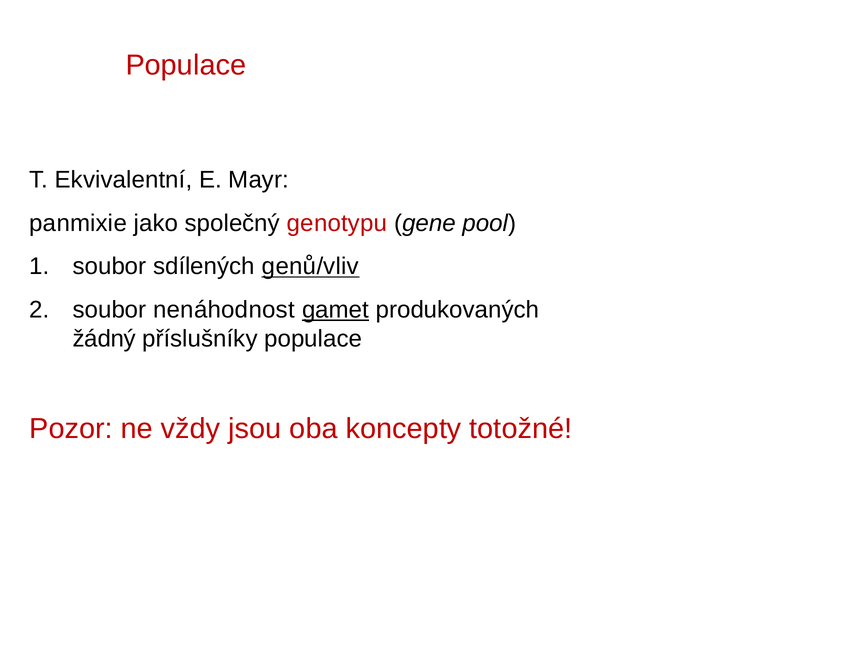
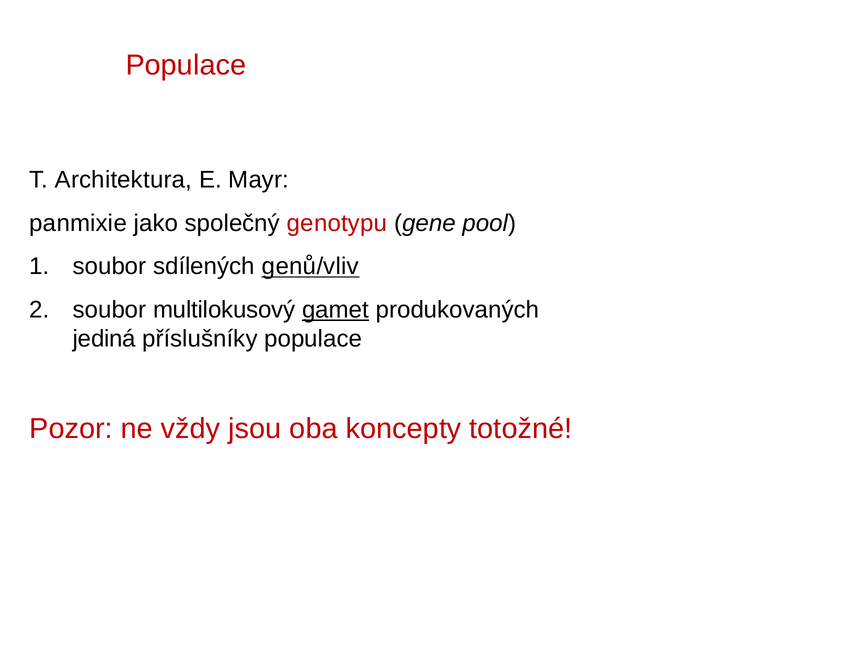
Ekvivalentní: Ekvivalentní -> Architektura
nenáhodnost: nenáhodnost -> multilokusový
žádný: žádný -> jediná
